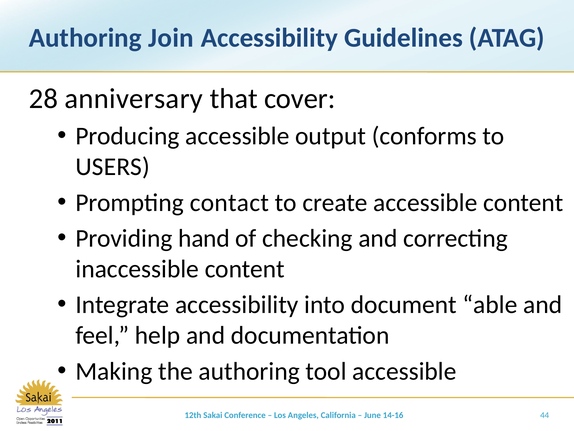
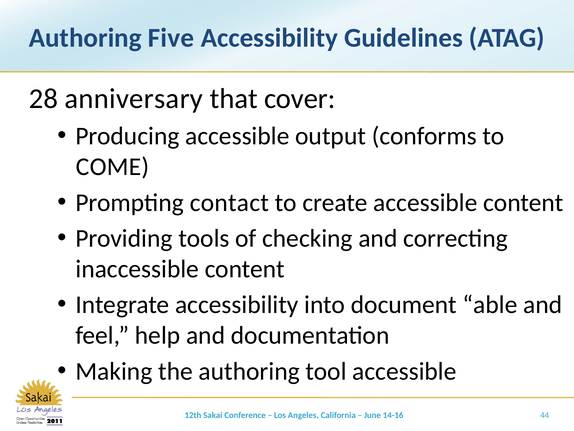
Join: Join -> Five
USERS: USERS -> COME
hand: hand -> tools
